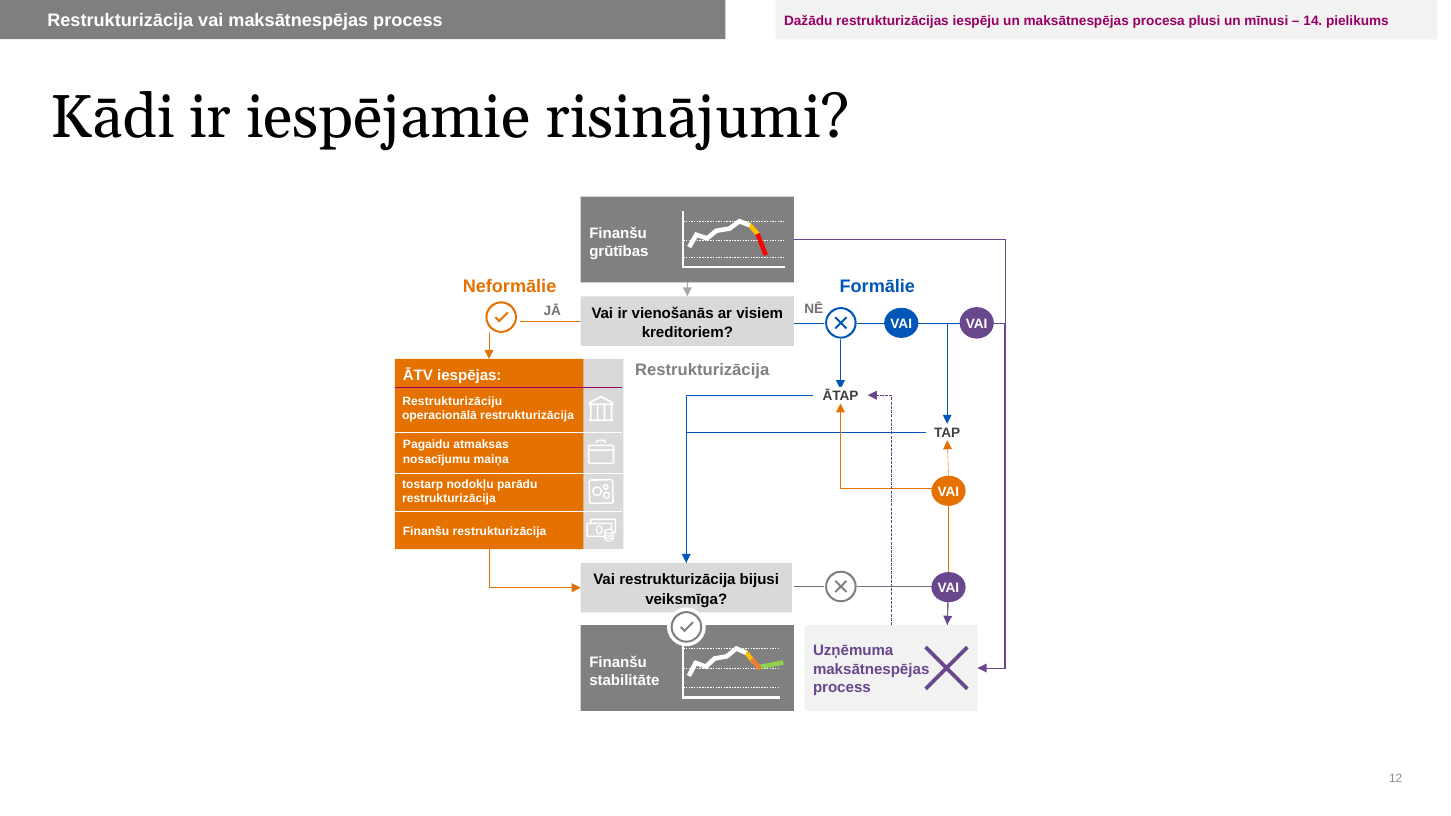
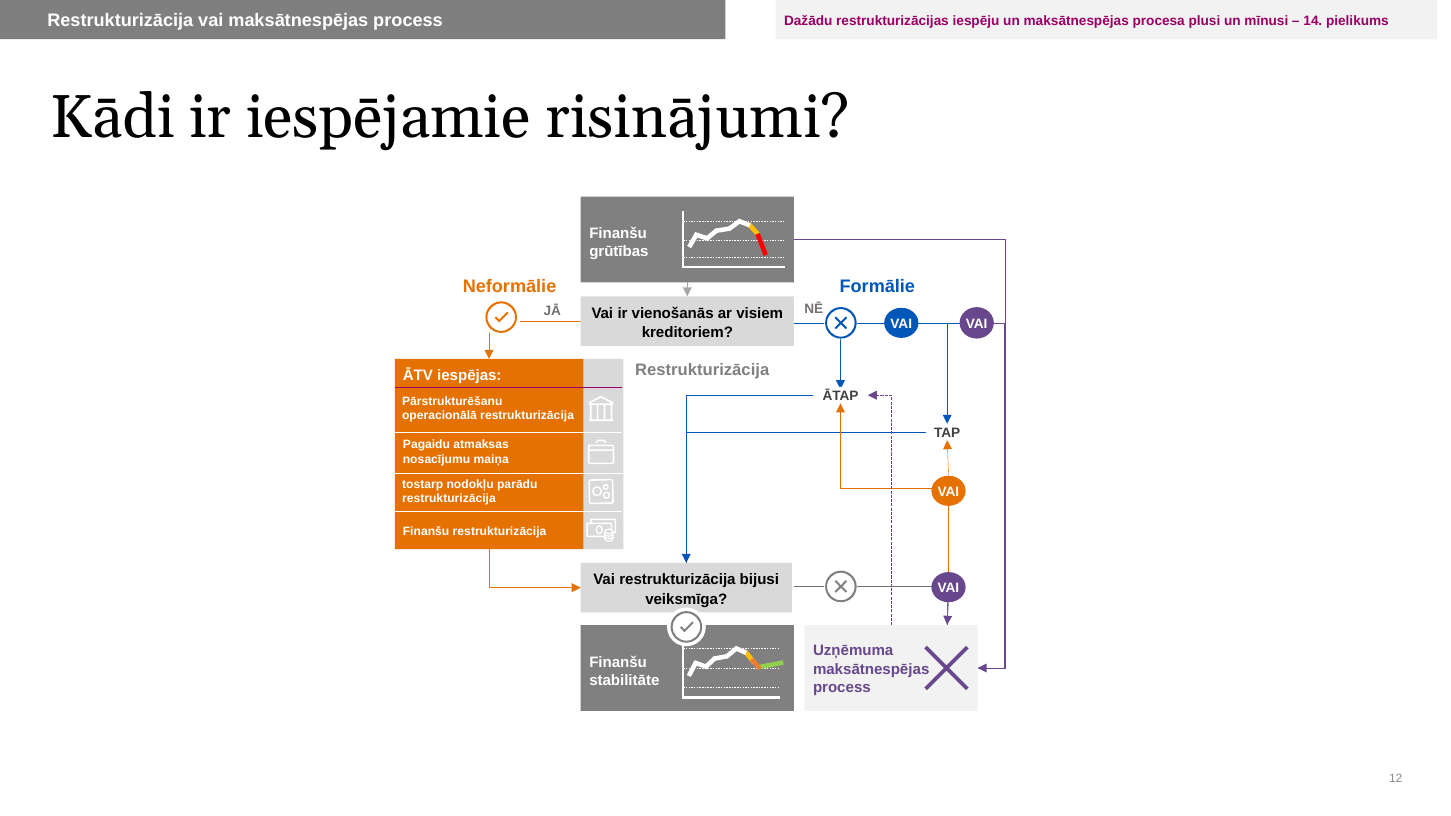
Restrukturizāciju: Restrukturizāciju -> Pārstrukturēšanu
